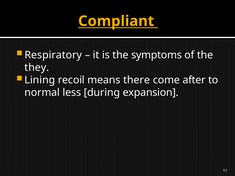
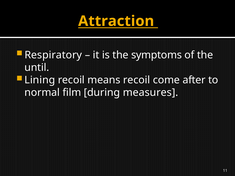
Compliant: Compliant -> Attraction
they: they -> until
means there: there -> recoil
less: less -> film
expansion: expansion -> measures
